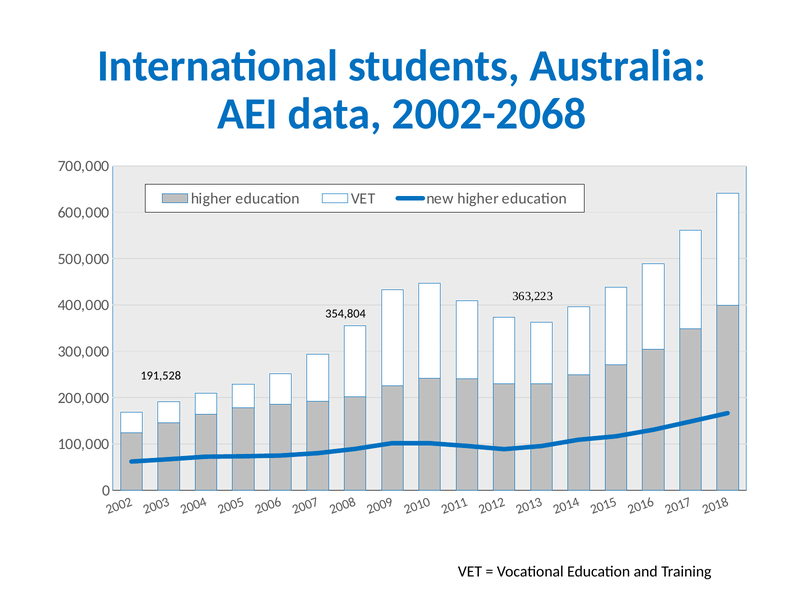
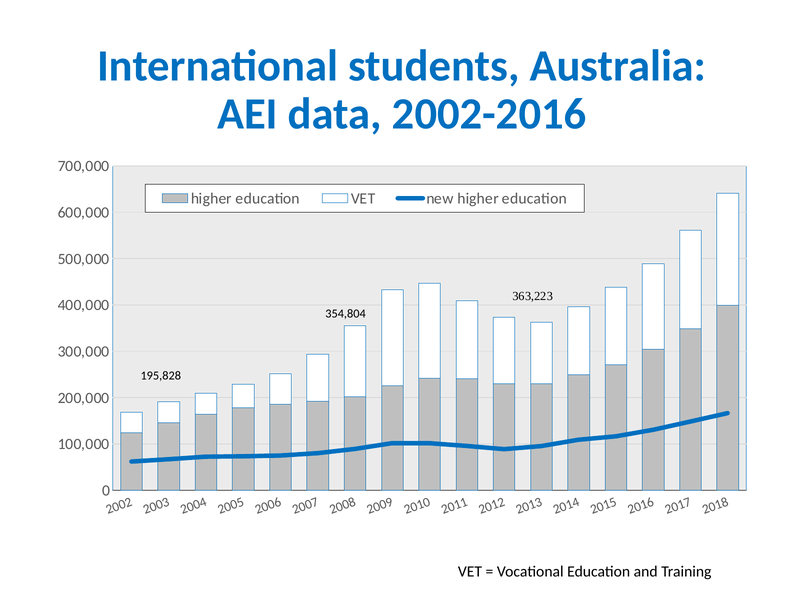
2002-2068: 2002-2068 -> 2002-2016
191,528: 191,528 -> 195,828
